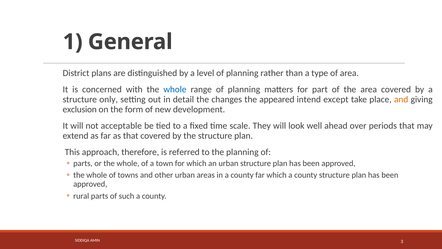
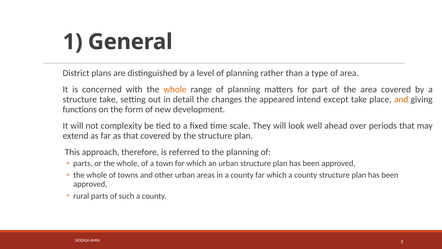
whole at (175, 89) colour: blue -> orange
structure only: only -> take
exclusion: exclusion -> functions
acceptable: acceptable -> complexity
